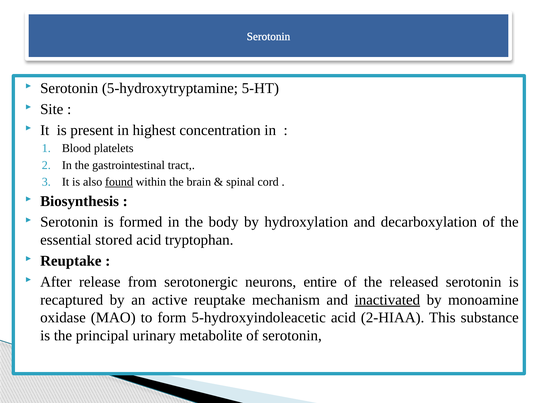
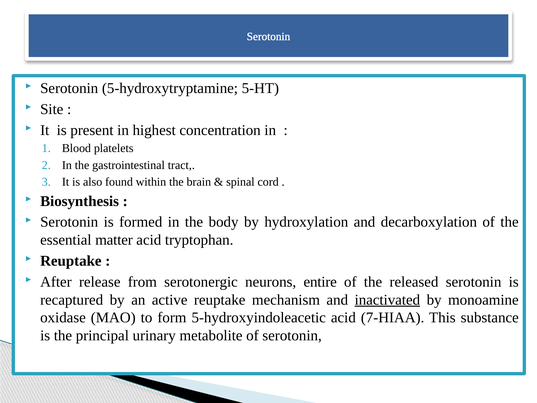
found underline: present -> none
stored: stored -> matter
2-HIAA: 2-HIAA -> 7-HIAA
